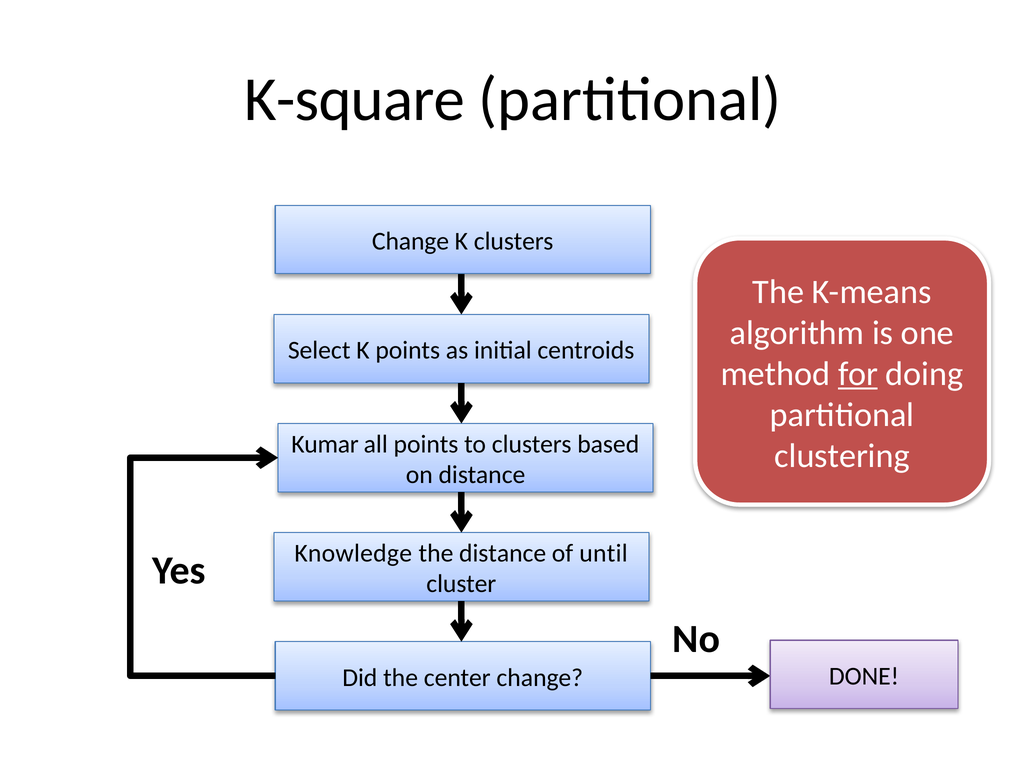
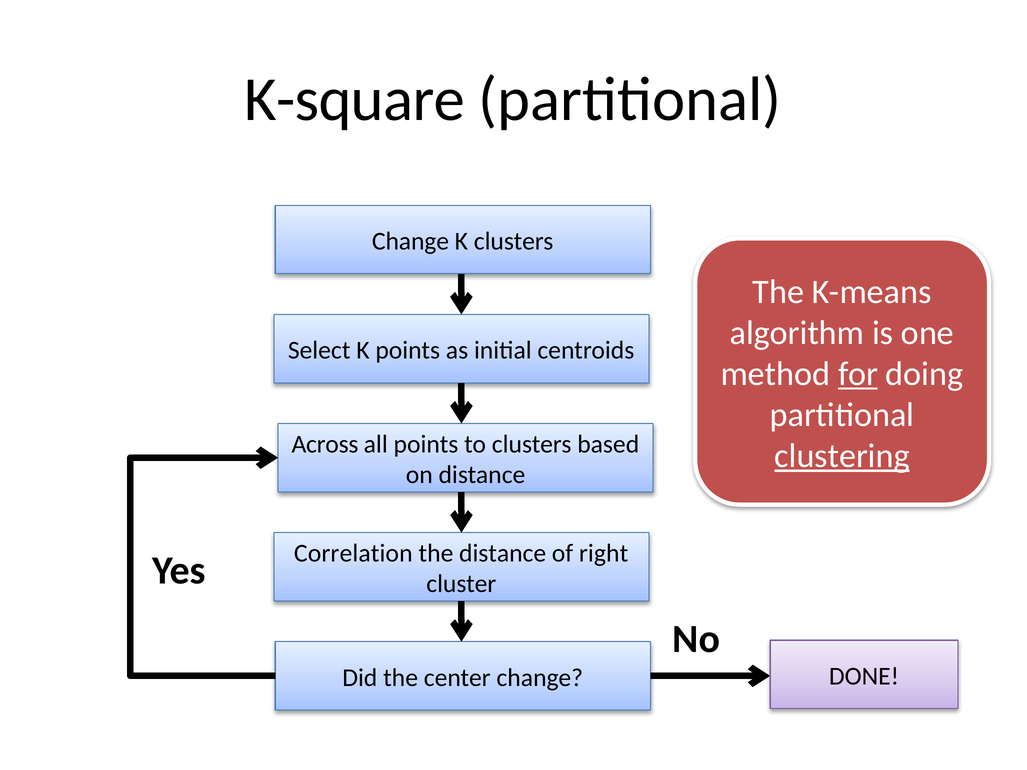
Kumar: Kumar -> Across
clustering underline: none -> present
Knowledge: Knowledge -> Correlation
until: until -> right
